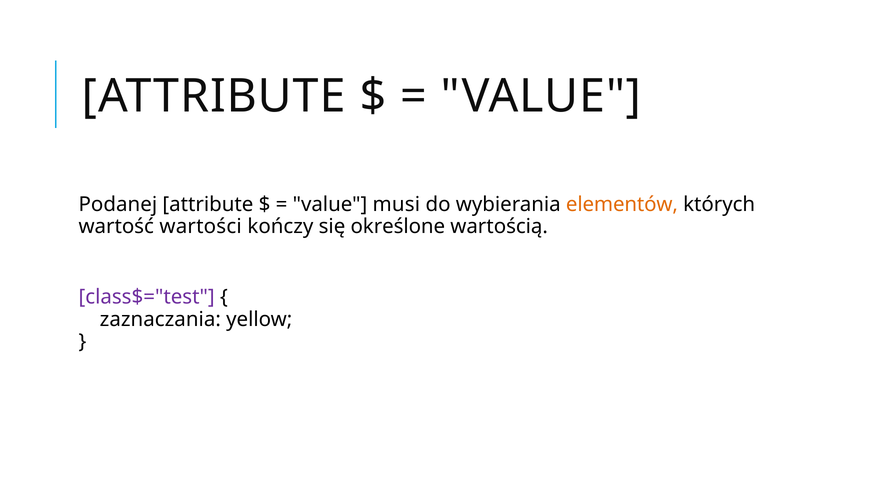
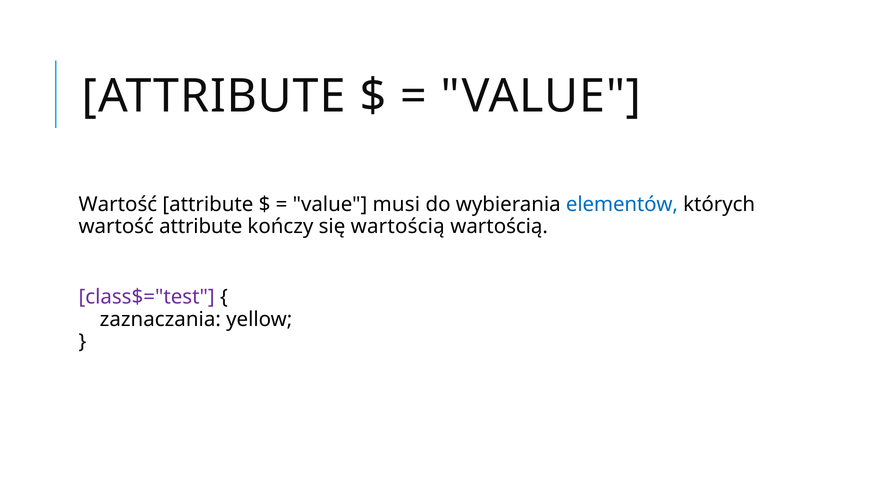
Podanej at (118, 204): Podanej -> Wartość
elementów colour: orange -> blue
wartości at (201, 226): wartości -> attribute
się określone: określone -> wartością
